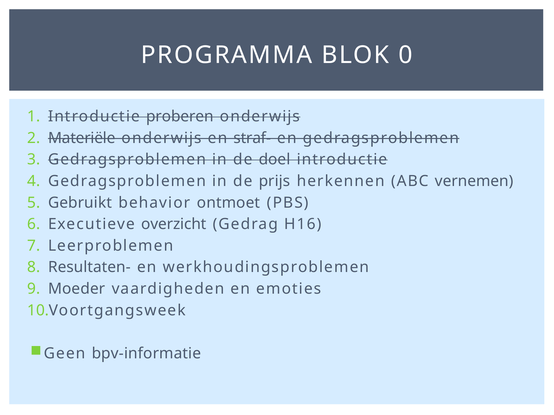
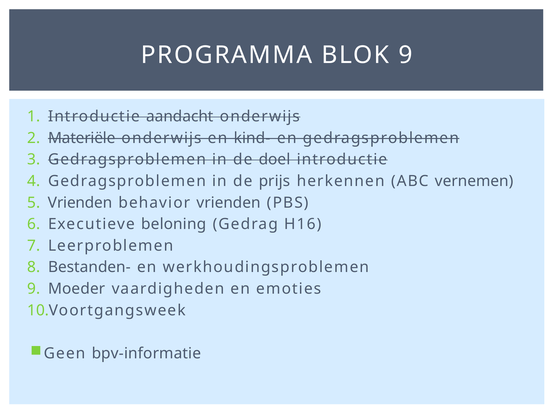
BLOK 0: 0 -> 9
proberen: proberen -> aandacht
straf-: straf- -> kind-
Gebruikt at (80, 203): Gebruikt -> Vrienden
behavior ontmoet: ontmoet -> vrienden
overzicht: overzicht -> beloning
Resultaten-: Resultaten- -> Bestanden-
